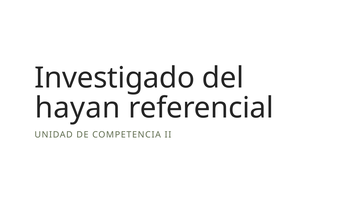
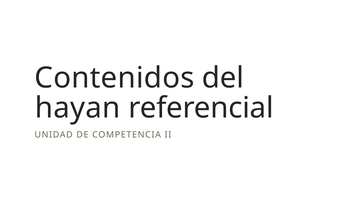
Investigado: Investigado -> Contenidos
